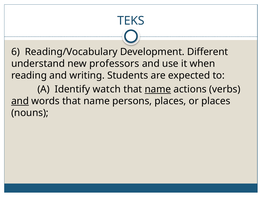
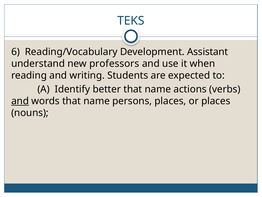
Different: Different -> Assistant
watch: watch -> better
name at (158, 89) underline: present -> none
